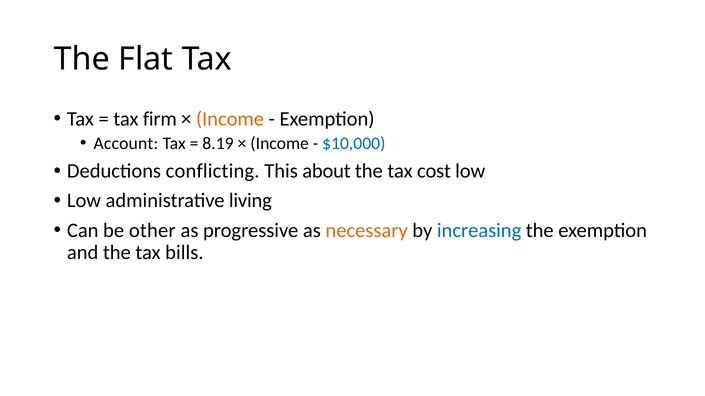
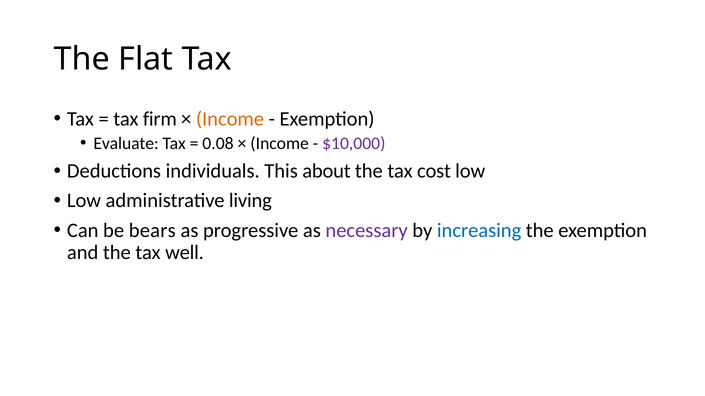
Account: Account -> Evaluate
8.19: 8.19 -> 0.08
$10,000 colour: blue -> purple
conflicting: conflicting -> individuals
other: other -> bears
necessary colour: orange -> purple
bills: bills -> well
